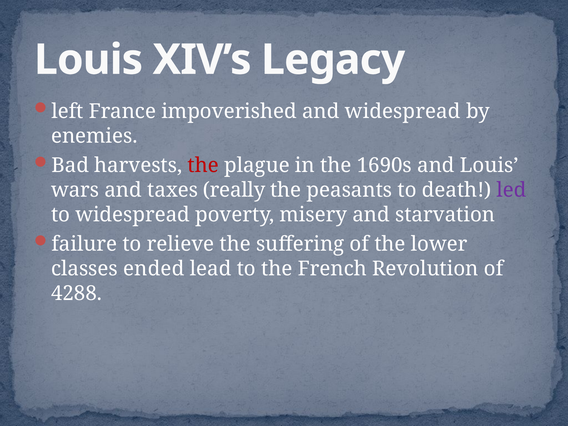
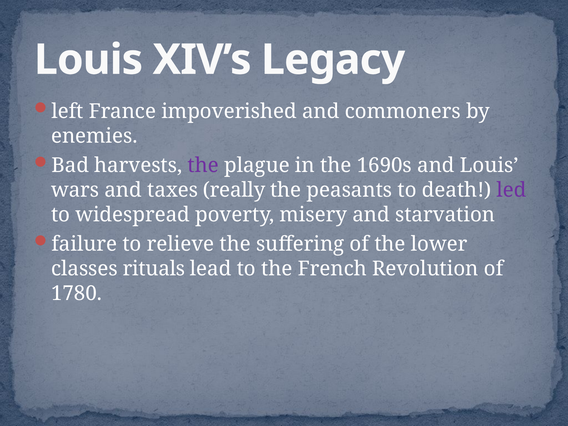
and widespread: widespread -> commoners
the at (203, 165) colour: red -> purple
ended: ended -> rituals
4288: 4288 -> 1780
